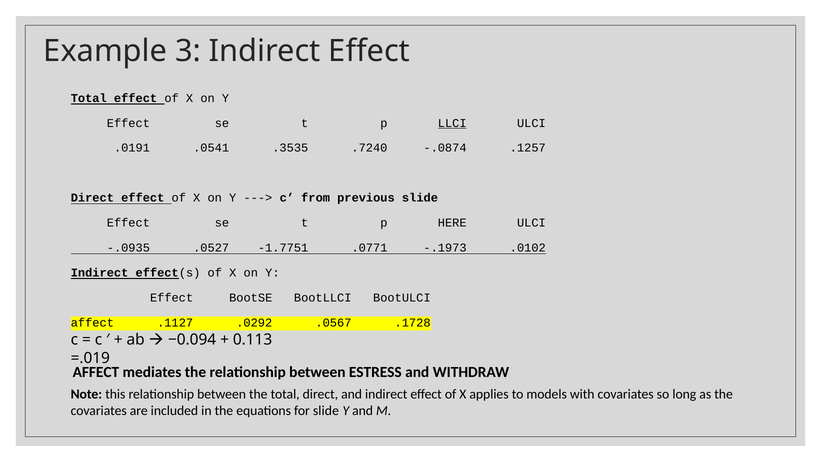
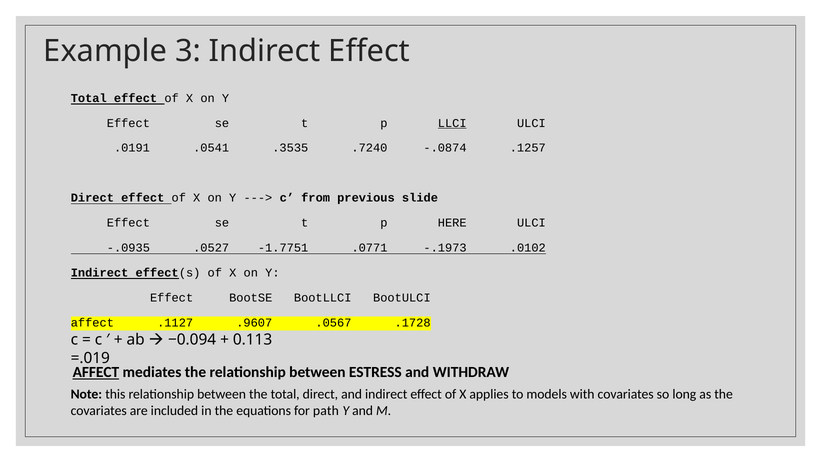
.0292: .0292 -> .9607
AFFECT at (96, 372) underline: none -> present
for slide: slide -> path
